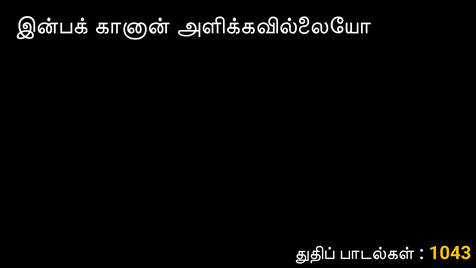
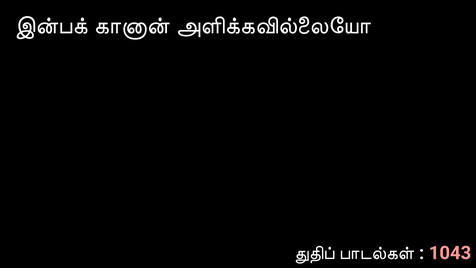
1043 colour: yellow -> pink
